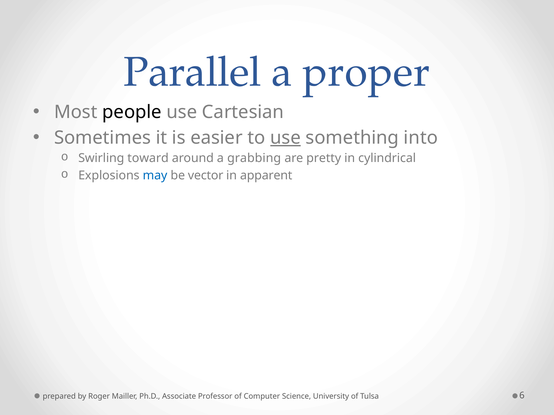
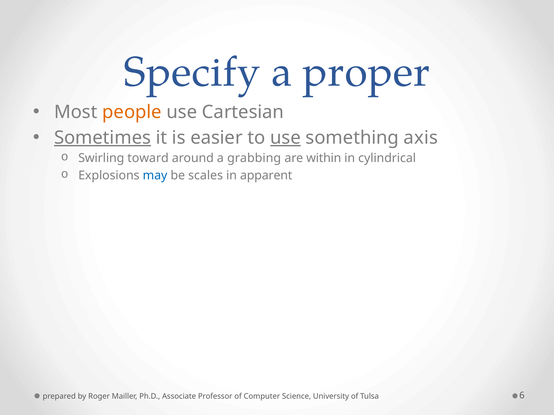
Parallel: Parallel -> Specify
people colour: black -> orange
Sometimes underline: none -> present
into: into -> axis
pretty: pretty -> within
vector: vector -> scales
